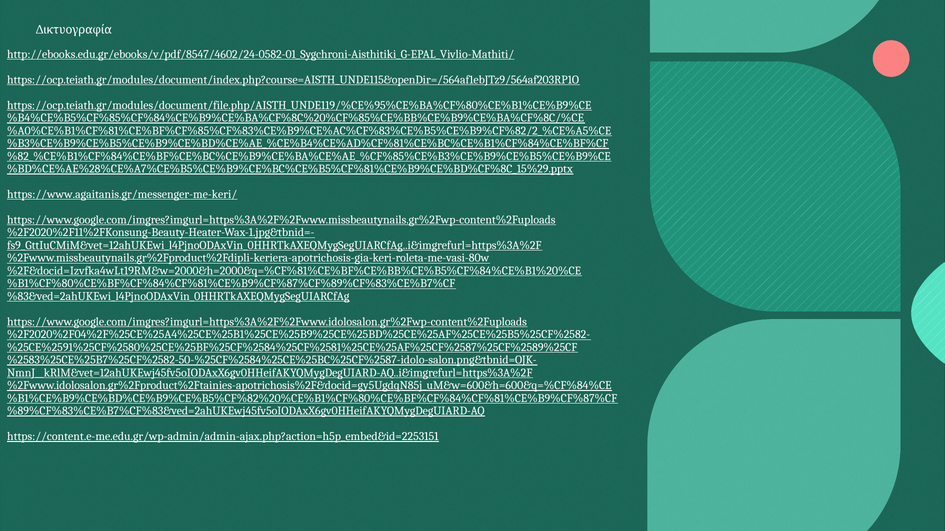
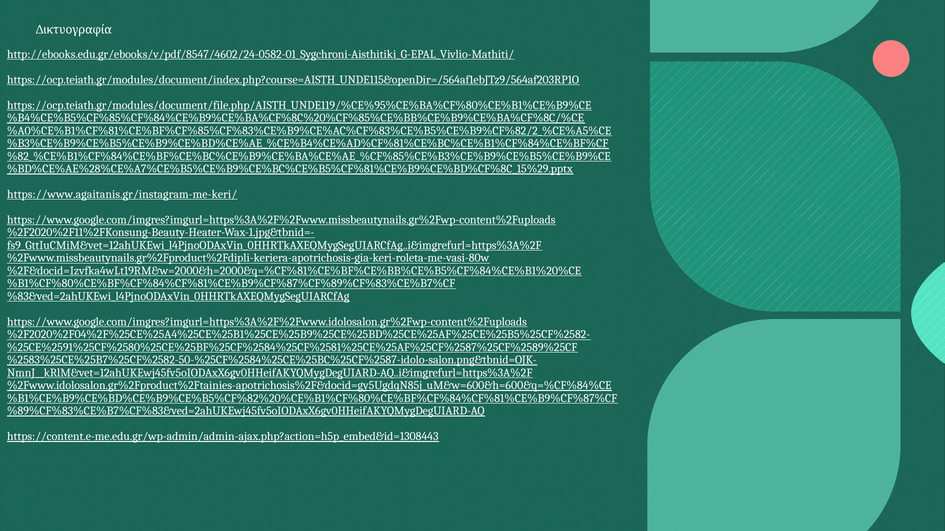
https://www.agaitanis.gr/messenger-me-keri/: https://www.agaitanis.gr/messenger-me-keri/ -> https://www.agaitanis.gr/instagram-me-keri/
https://content.e-me.edu.gr/wp-admin/admin-ajax.php?action=h5p_embed&id=2253151: https://content.e-me.edu.gr/wp-admin/admin-ajax.php?action=h5p_embed&id=2253151 -> https://content.e-me.edu.gr/wp-admin/admin-ajax.php?action=h5p_embed&id=1308443
